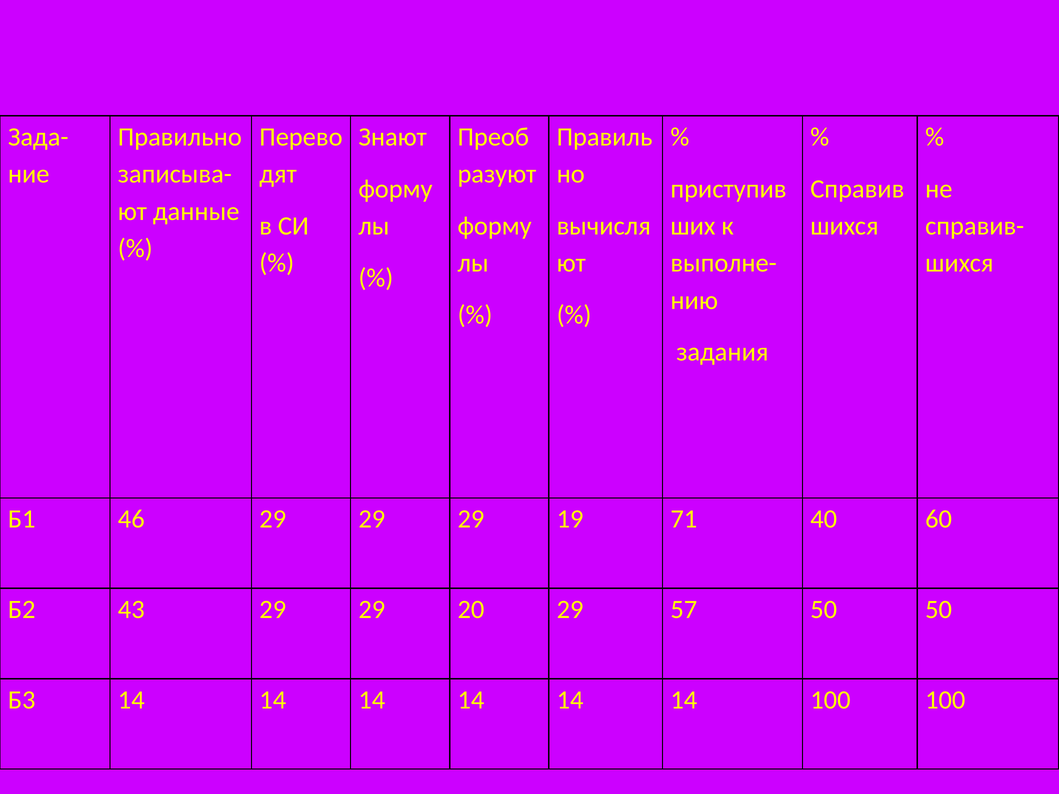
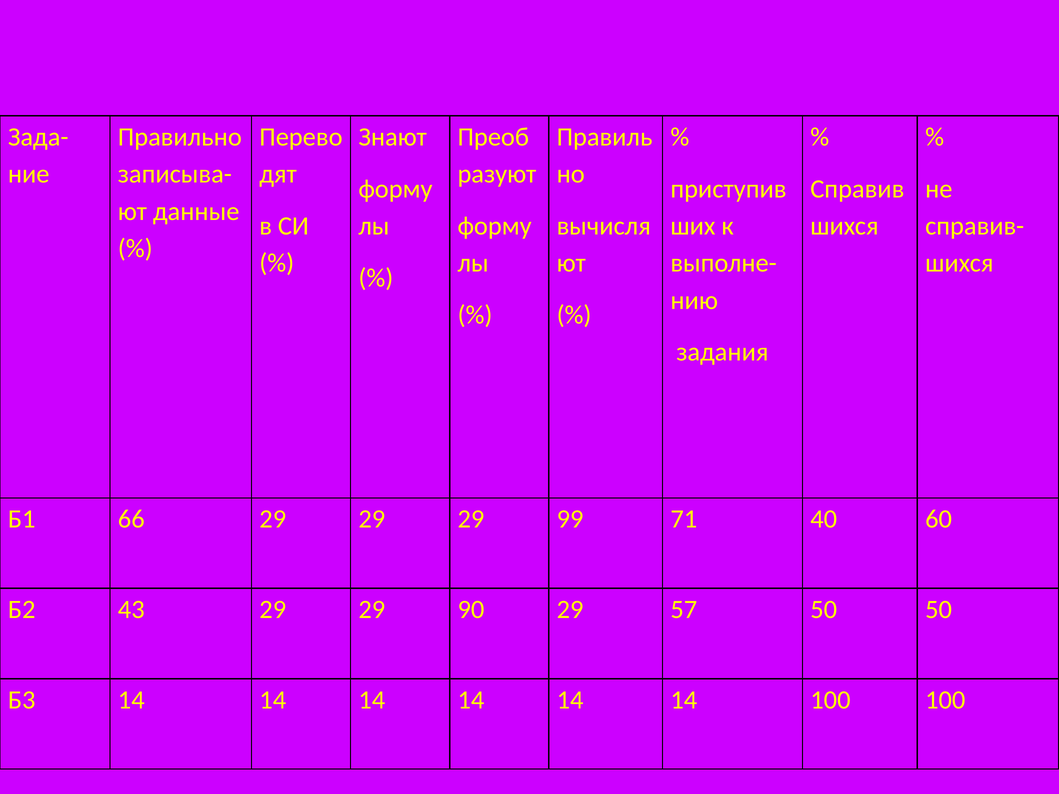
46: 46 -> 66
19: 19 -> 99
20: 20 -> 90
